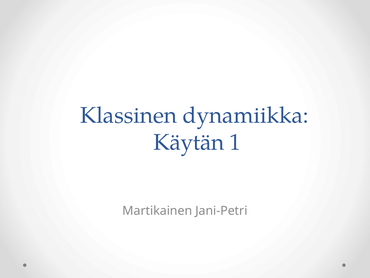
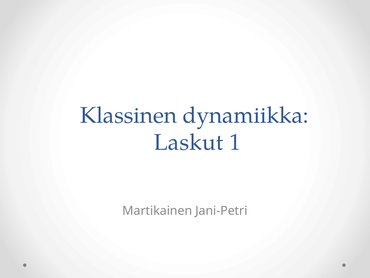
Käytän: Käytän -> Laskut
